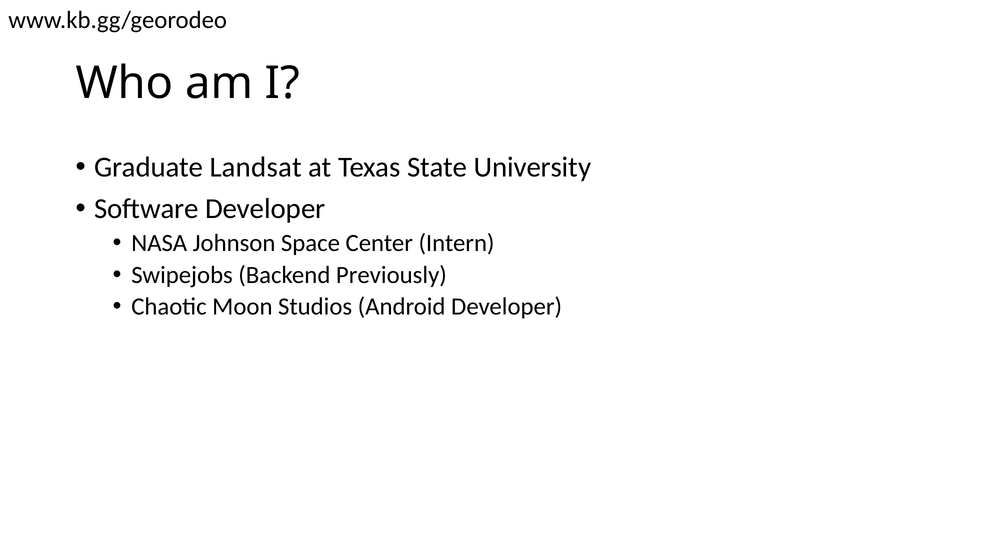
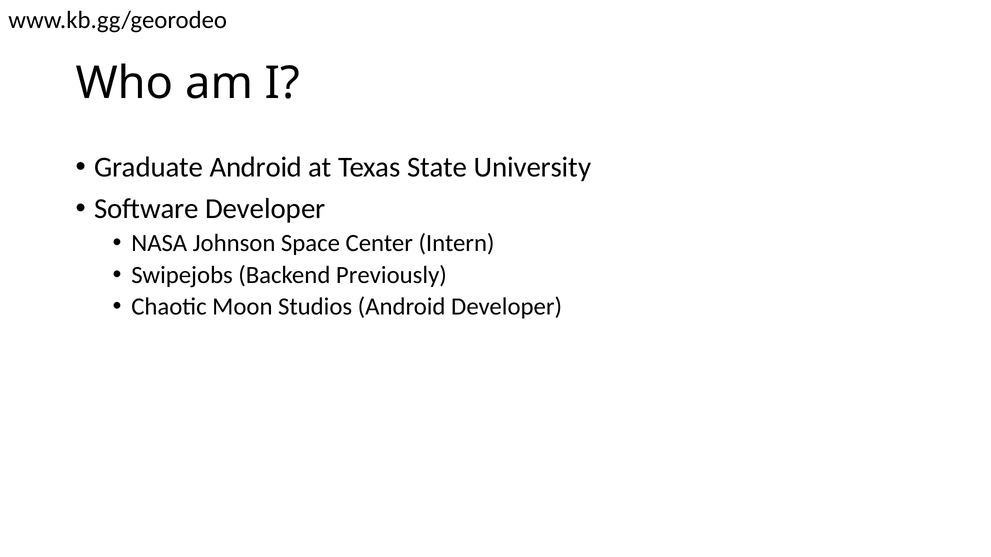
Graduate Landsat: Landsat -> Android
